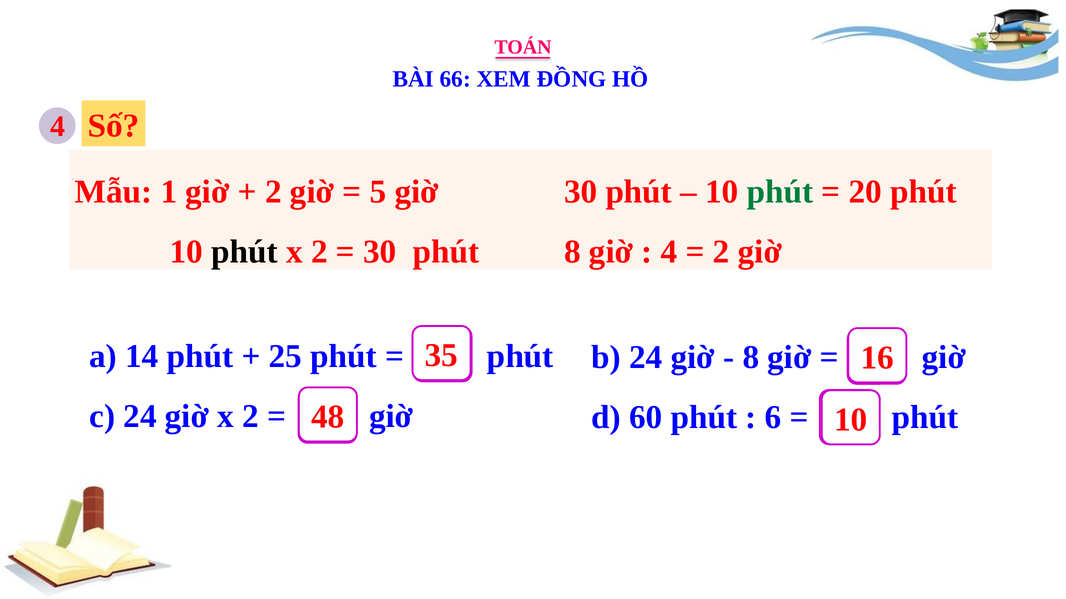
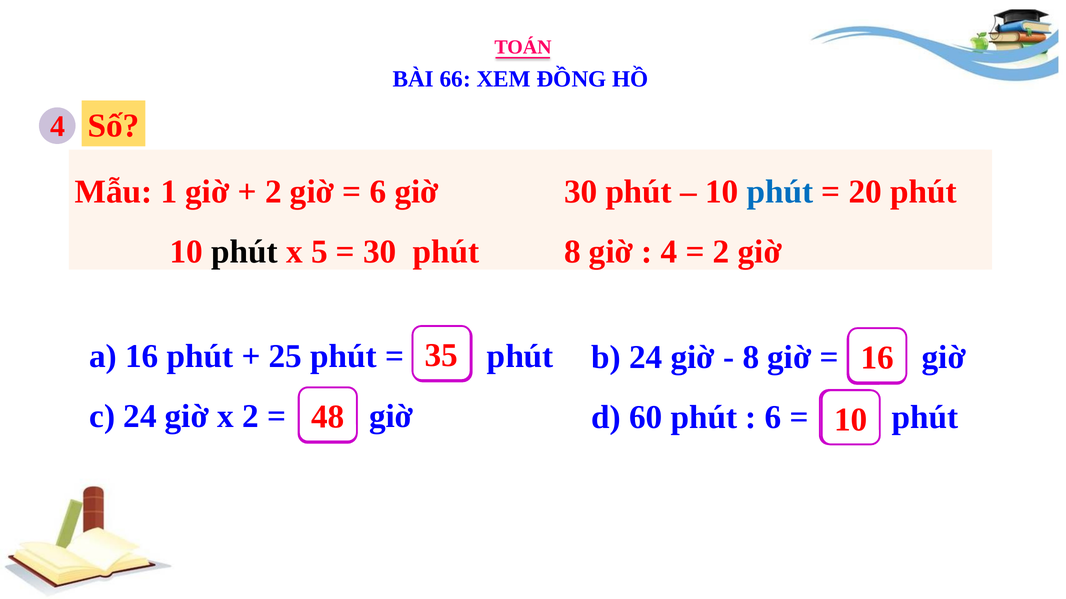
5 at (378, 192): 5 -> 6
phút at (780, 192) colour: green -> blue
2 at (319, 252): 2 -> 5
a 14: 14 -> 16
